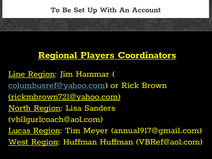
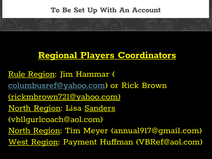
Line: Line -> Rule
Sanders underline: none -> present
Lucas at (19, 130): Lucas -> North
Region Huffman: Huffman -> Payment
